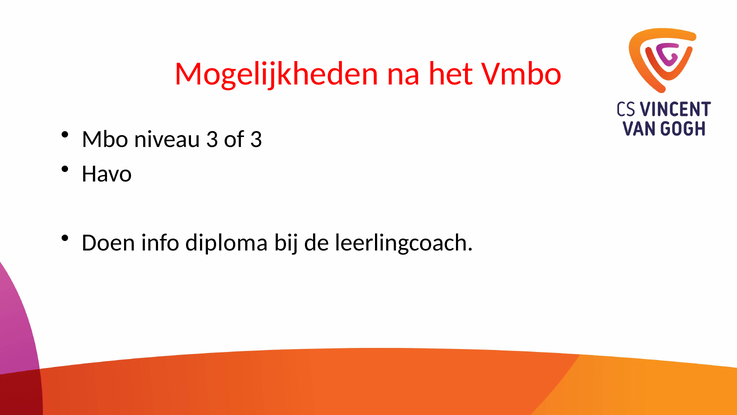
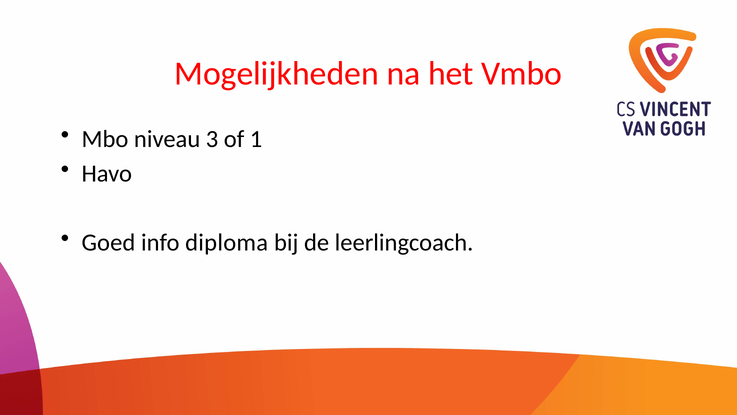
of 3: 3 -> 1
Doen: Doen -> Goed
